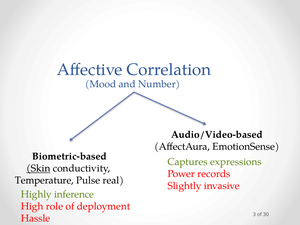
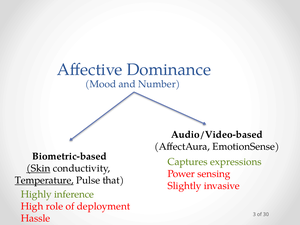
Correlation: Correlation -> Dominance
records: records -> sensing
Temperature underline: none -> present
real: real -> that
